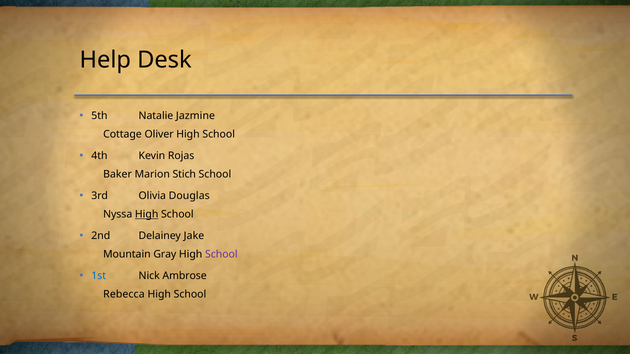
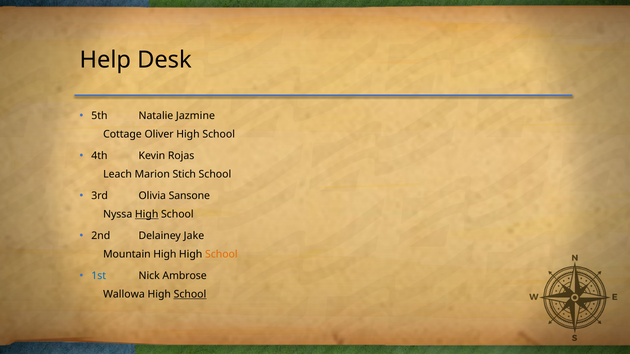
Baker: Baker -> Leach
Douglas: Douglas -> Sansone
Mountain Gray: Gray -> High
School at (221, 254) colour: purple -> orange
Rebecca: Rebecca -> Wallowa
School at (190, 294) underline: none -> present
